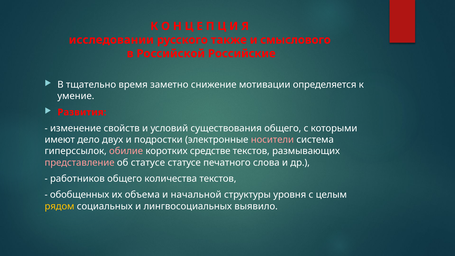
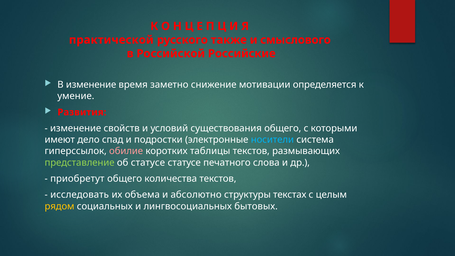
исследовании: исследовании -> практической
В тщательно: тщательно -> изменение
двух: двух -> спад
носители colour: pink -> light blue
средстве: средстве -> таблицы
представление colour: pink -> light green
работников: работников -> приобретут
обобщенных: обобщенных -> исследовать
начальной: начальной -> абсолютно
уровня: уровня -> текстах
выявило: выявило -> бытовых
